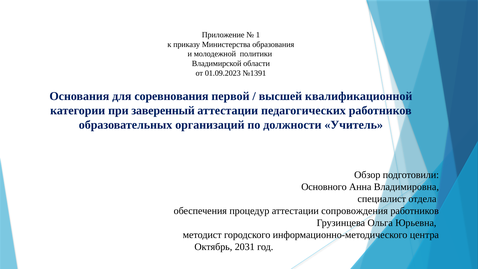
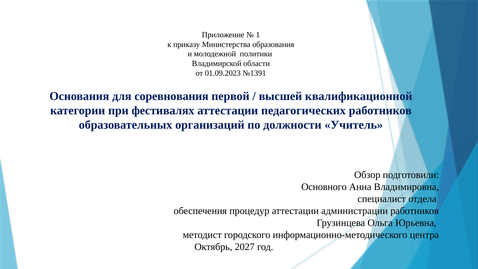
заверенный: заверенный -> фестивалях
сопровождения: сопровождения -> администрации
2031: 2031 -> 2027
